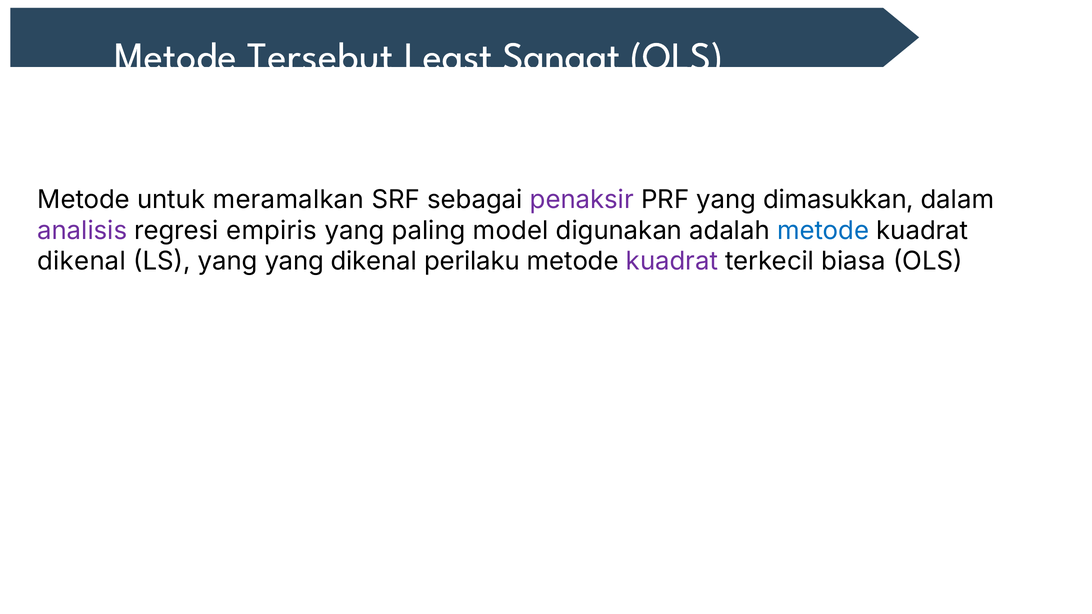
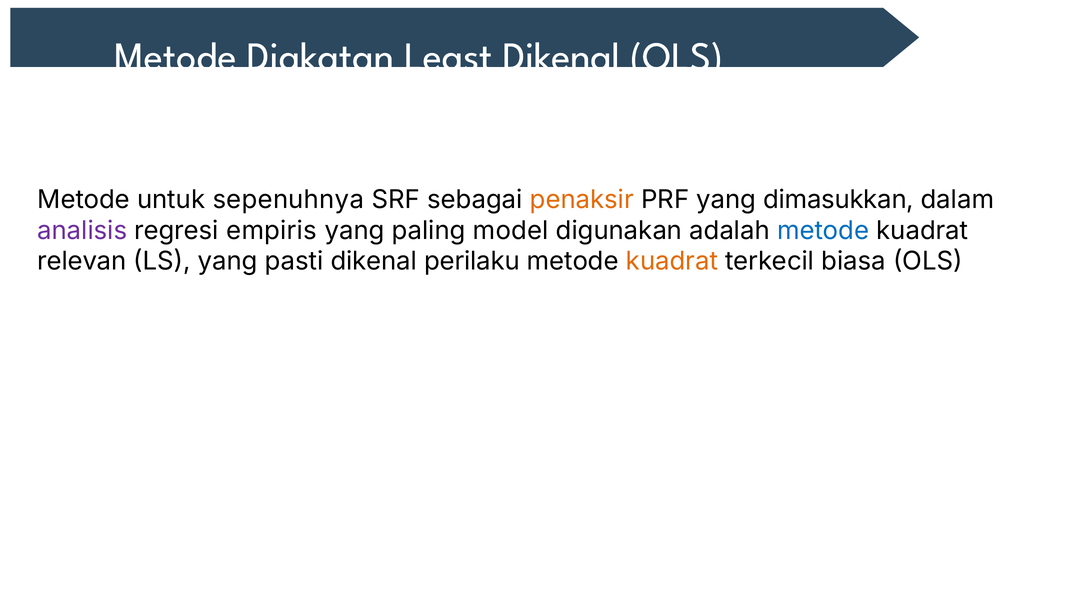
Tersebut: Tersebut -> Diakatan
Least Sangat: Sangat -> Dikenal
meramalkan: meramalkan -> sepenuhnya
penaksir colour: purple -> orange
dikenal at (82, 262): dikenal -> relevan
yang yang: yang -> pasti
kuadrat at (672, 262) colour: purple -> orange
